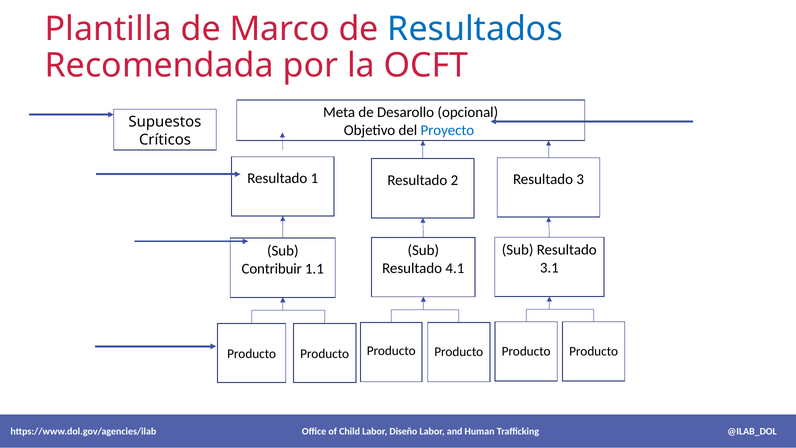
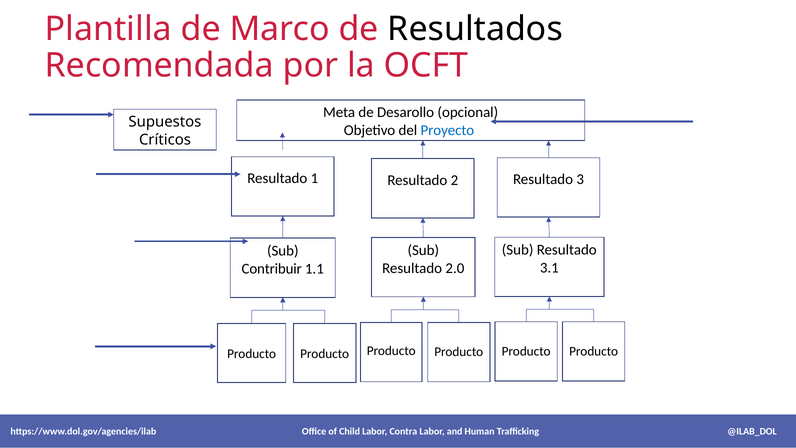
Resultados colour: blue -> black
4.1: 4.1 -> 2.0
Diseño: Diseño -> Contra
